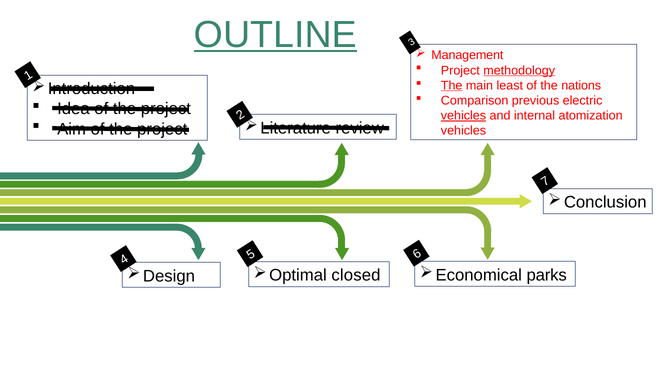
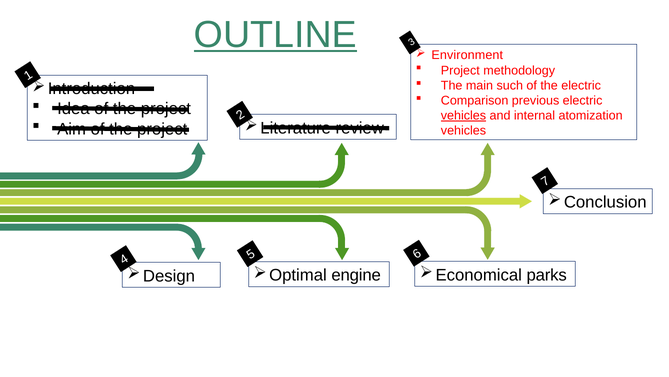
Management: Management -> Environment
methodology underline: present -> none
The at (452, 85) underline: present -> none
least: least -> such
the nations: nations -> electric
closed: closed -> engine
